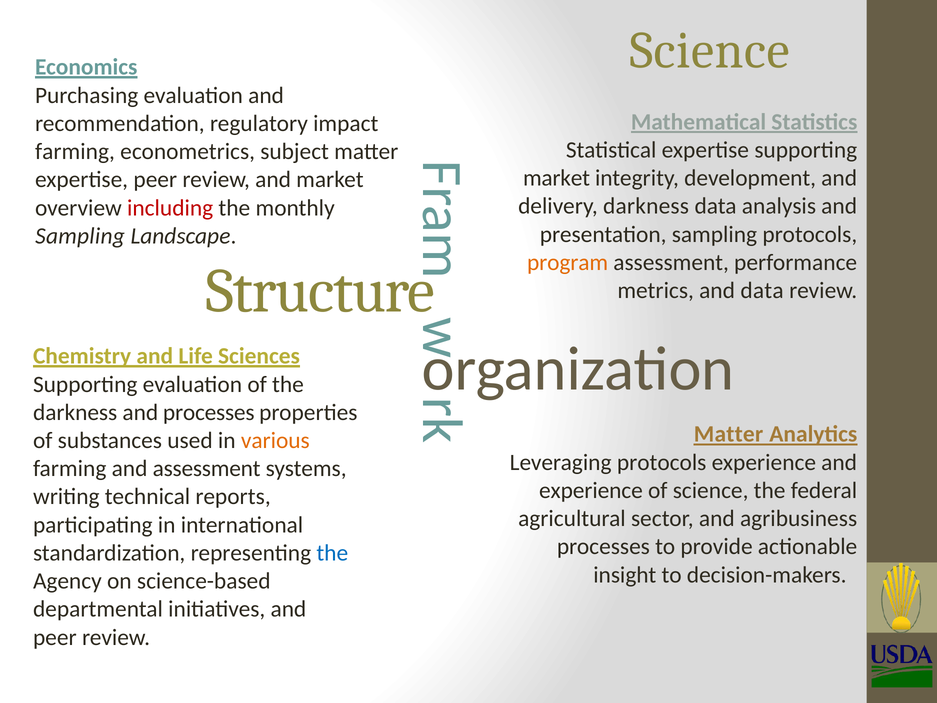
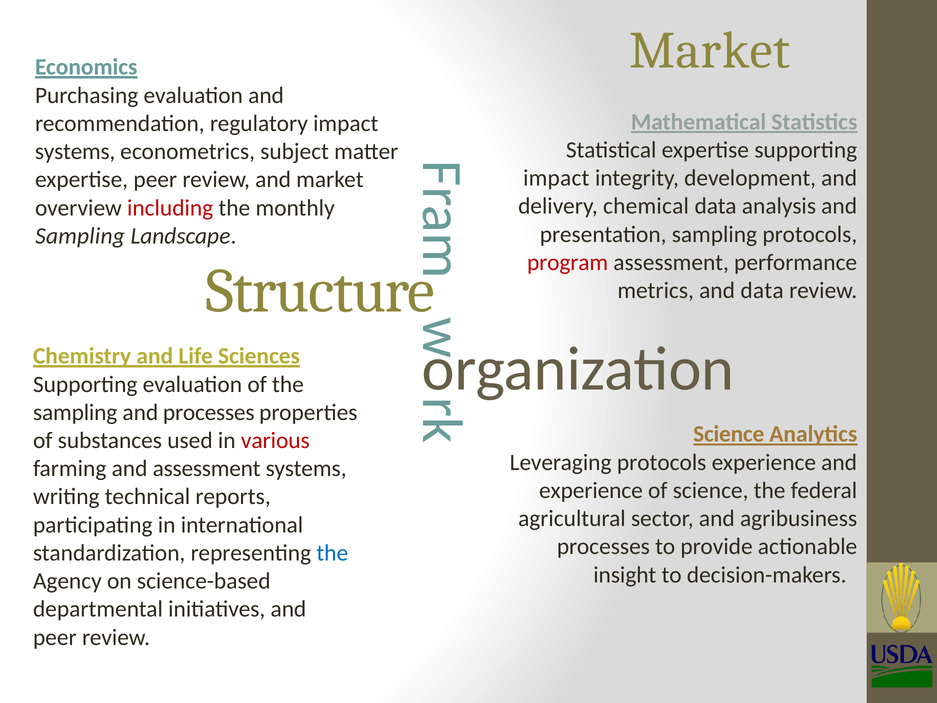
Science at (710, 51): Science -> Market
farming at (75, 152): farming -> systems
market at (557, 178): market -> impact
delivery darkness: darkness -> chemical
program colour: orange -> red
darkness at (75, 412): darkness -> sampling
Matter at (729, 434): Matter -> Science
various colour: orange -> red
